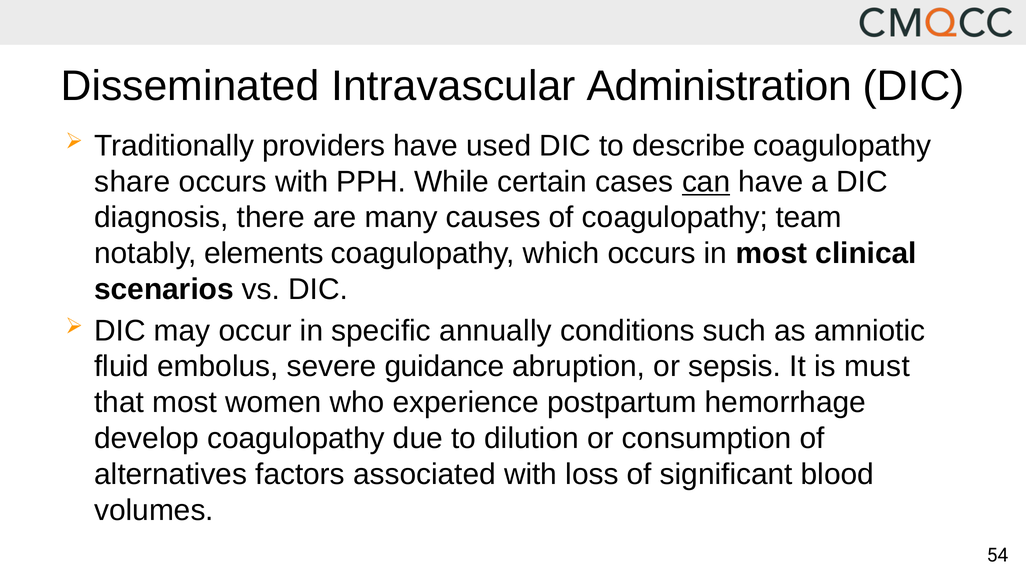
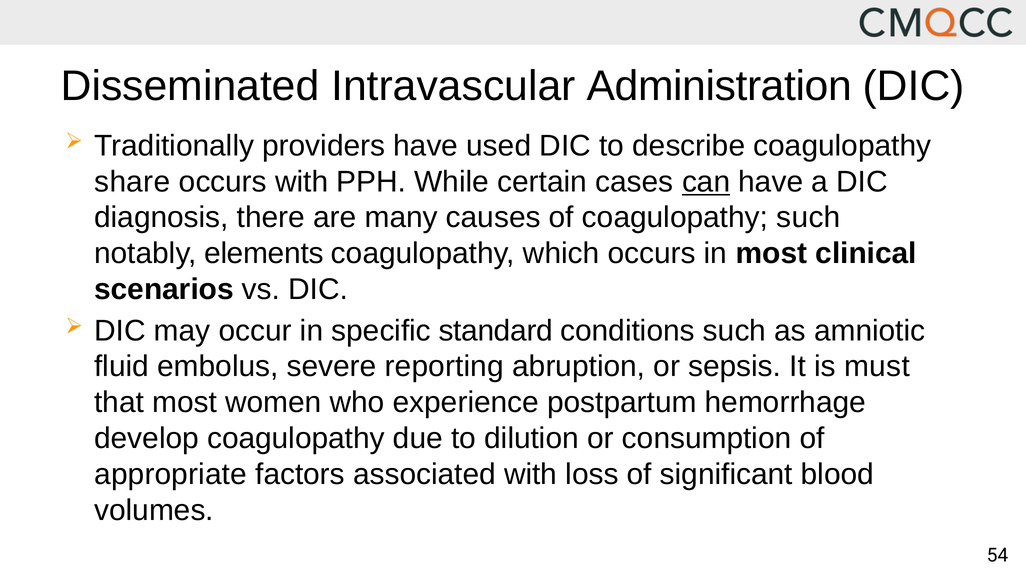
coagulopathy team: team -> such
annually: annually -> standard
guidance: guidance -> reporting
alternatives: alternatives -> appropriate
